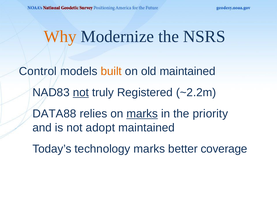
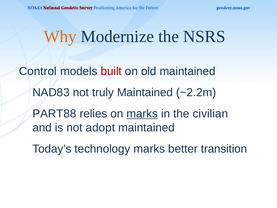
built colour: orange -> red
not at (81, 92) underline: present -> none
truly Registered: Registered -> Maintained
DATA88: DATA88 -> PART88
priority: priority -> civilian
coverage: coverage -> transition
